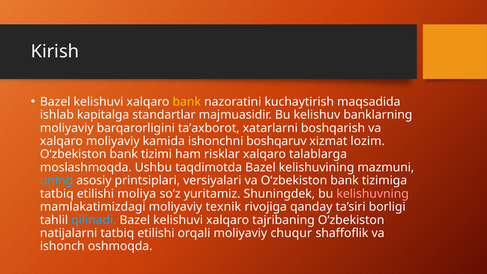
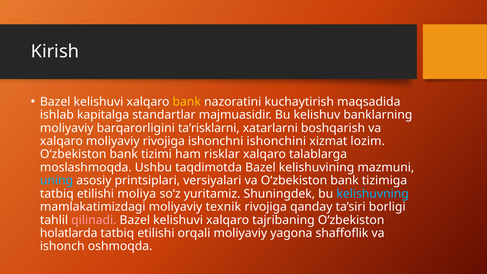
ta’axborot: ta’axborot -> ta’risklarni
moliyaviy kamida: kamida -> rivojiga
boshqaruv: boshqaruv -> ishonchini
kelishuvning colour: pink -> light blue
qilinadi colour: light blue -> pink
natijalarni: natijalarni -> holatlarda
chuqur: chuqur -> yagona
